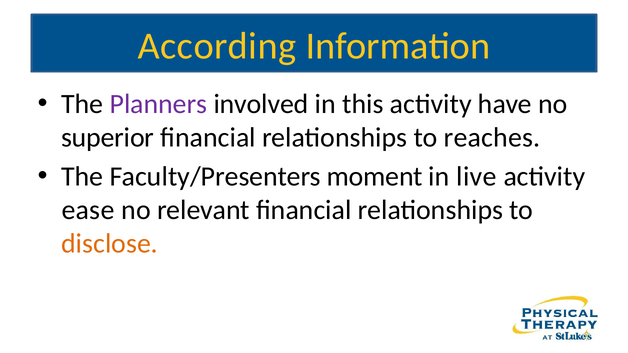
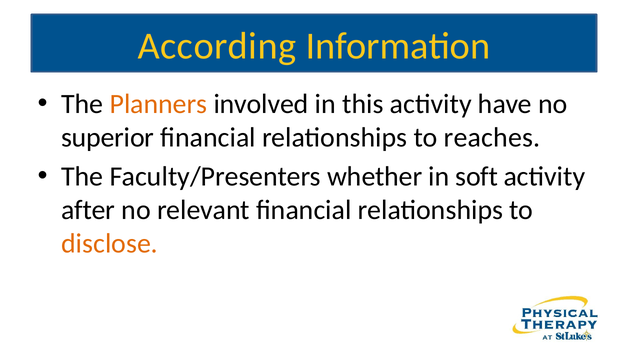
Planners colour: purple -> orange
moment: moment -> whether
live: live -> soft
ease: ease -> after
